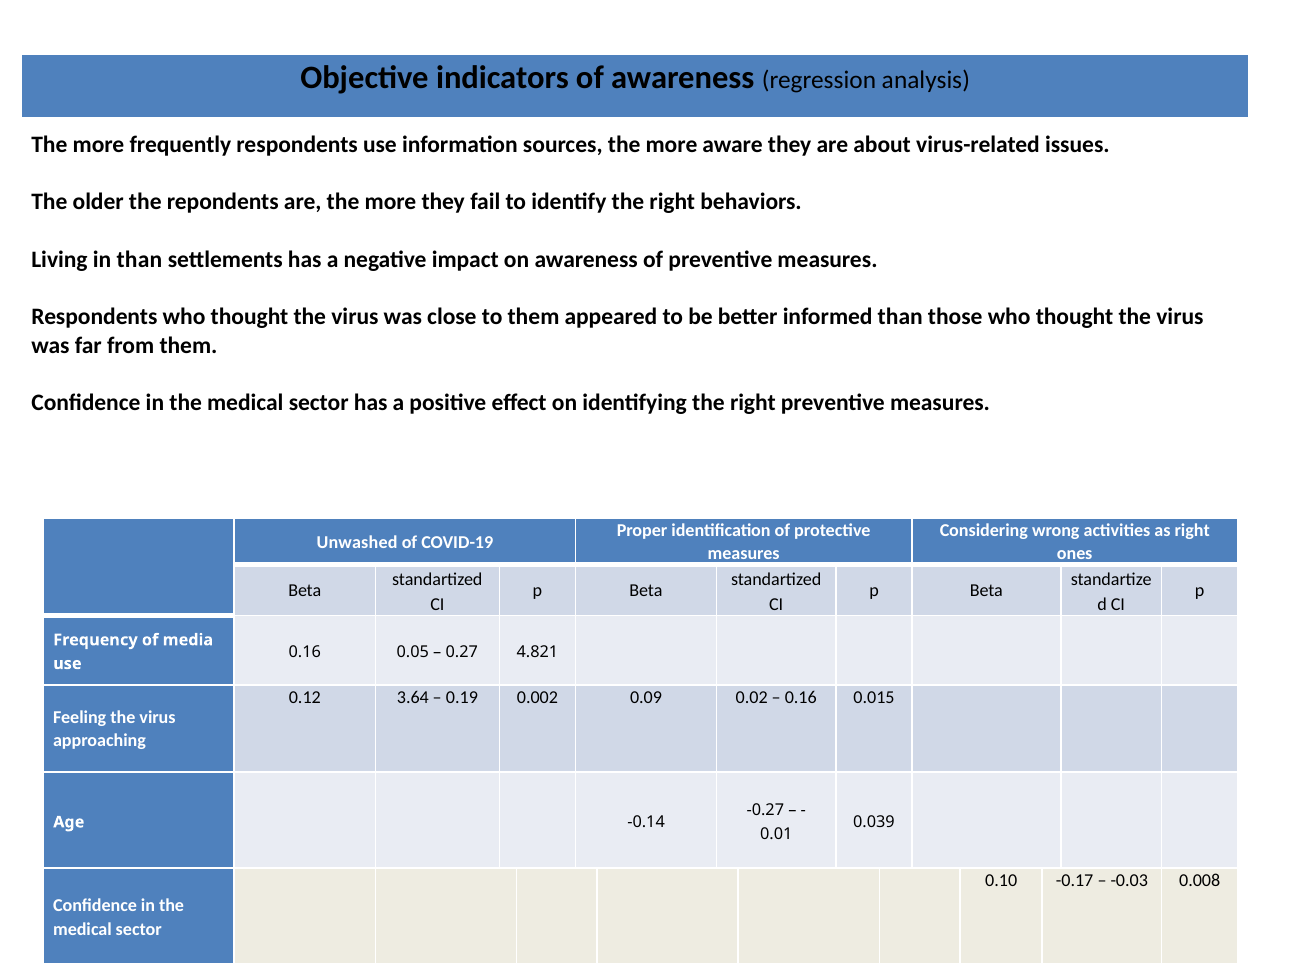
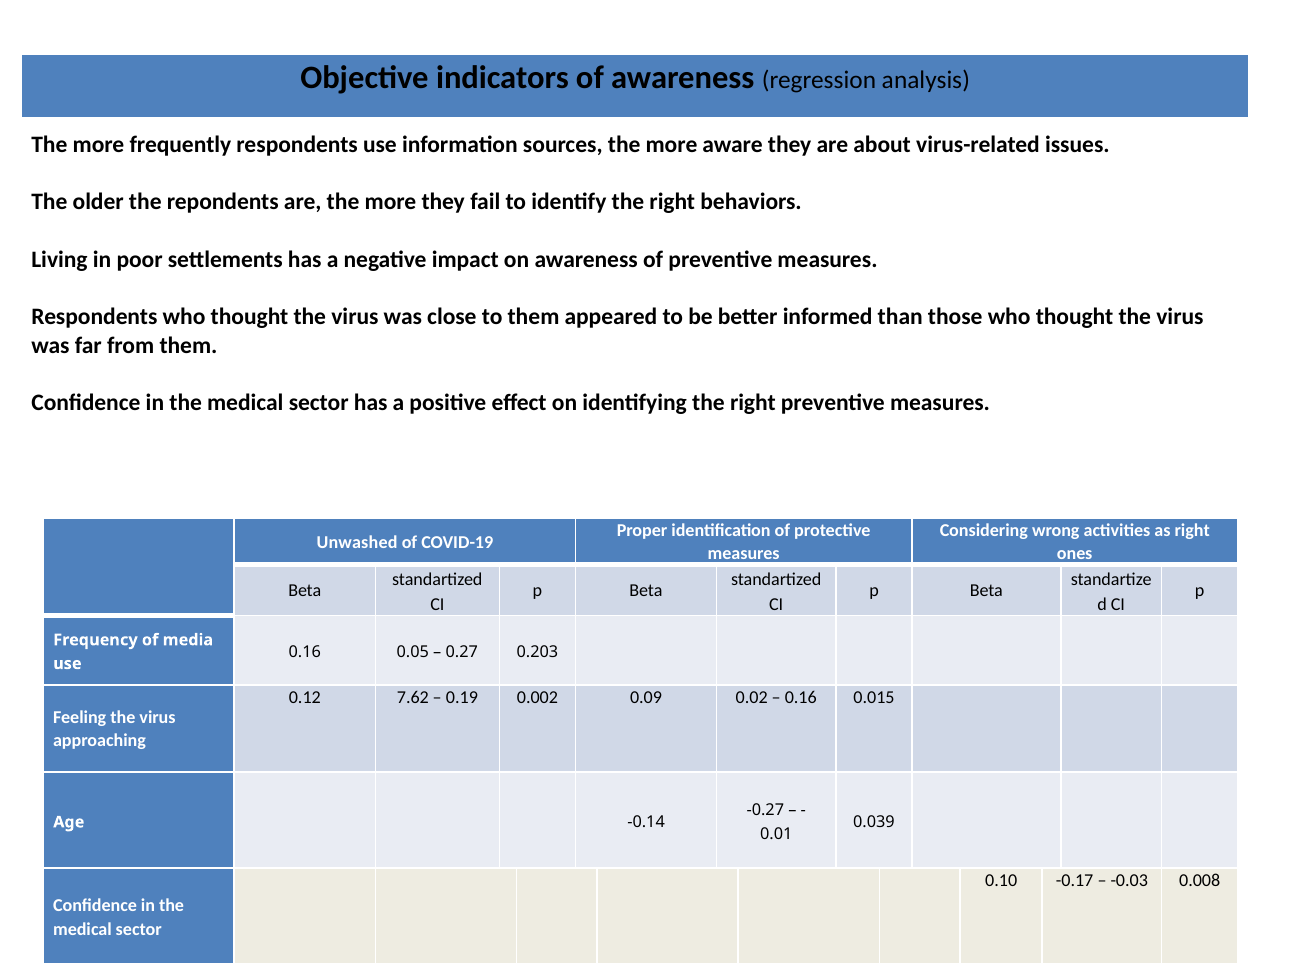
in than: than -> poor
4.821: 4.821 -> 0.203
3.64: 3.64 -> 7.62
